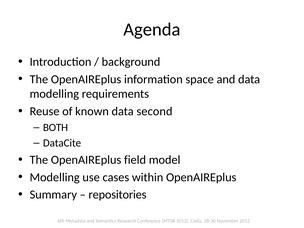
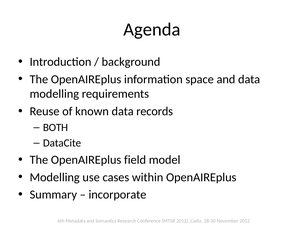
second: second -> records
repositories: repositories -> incorporate
